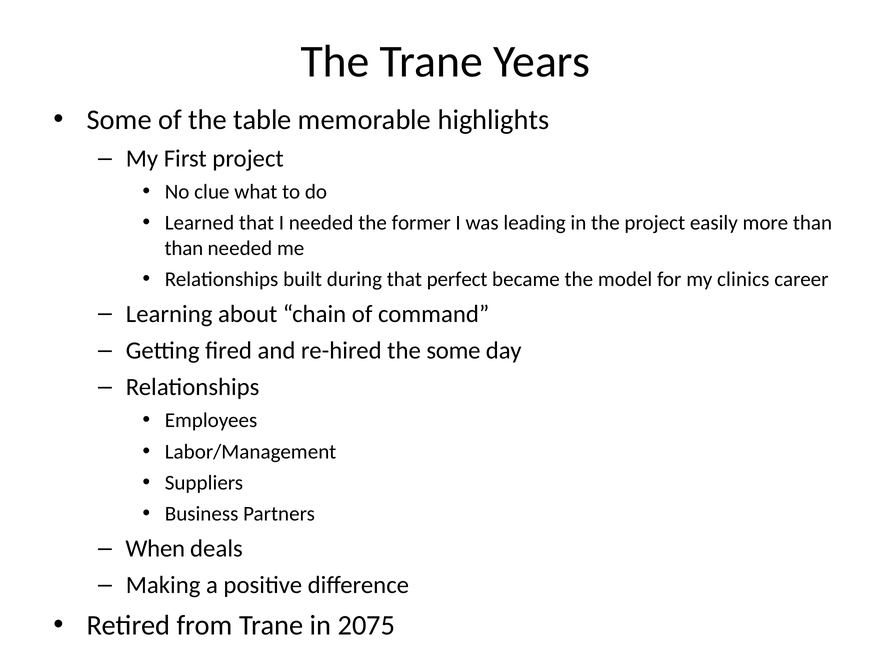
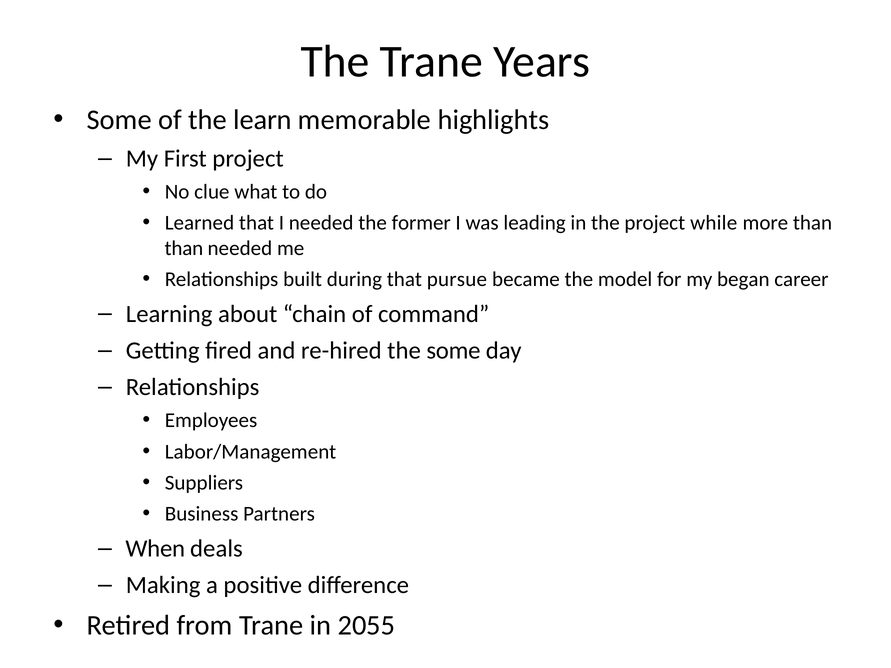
table: table -> learn
easily: easily -> while
perfect: perfect -> pursue
clinics: clinics -> began
2075: 2075 -> 2055
